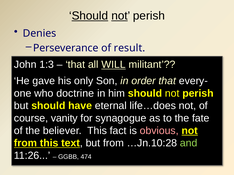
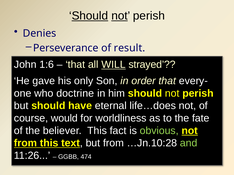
1:3: 1:3 -> 1:6
militant: militant -> strayed
vanity: vanity -> would
synagogue: synagogue -> worldliness
obvious colour: pink -> light green
